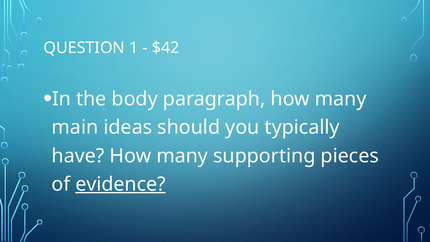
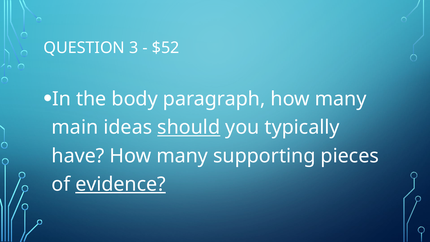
1: 1 -> 3
$42: $42 -> $52
should underline: none -> present
